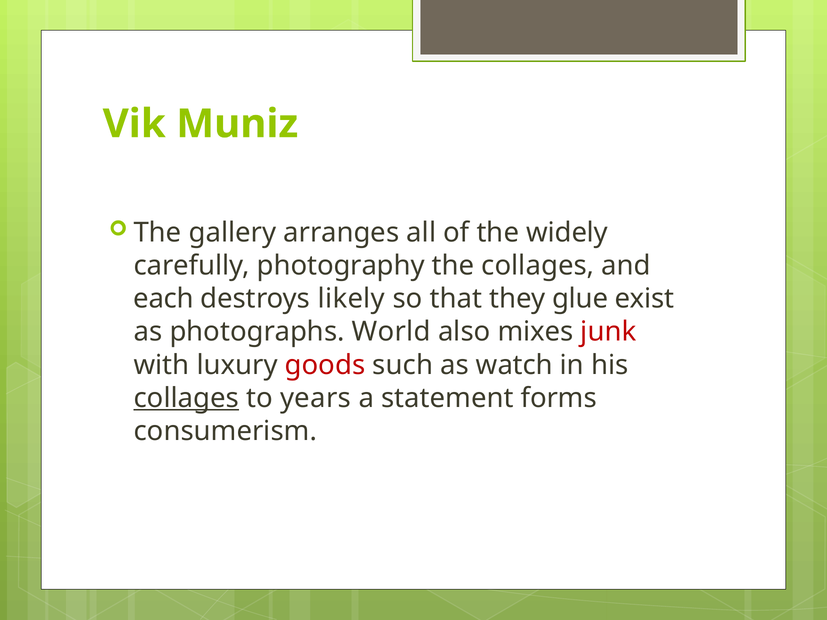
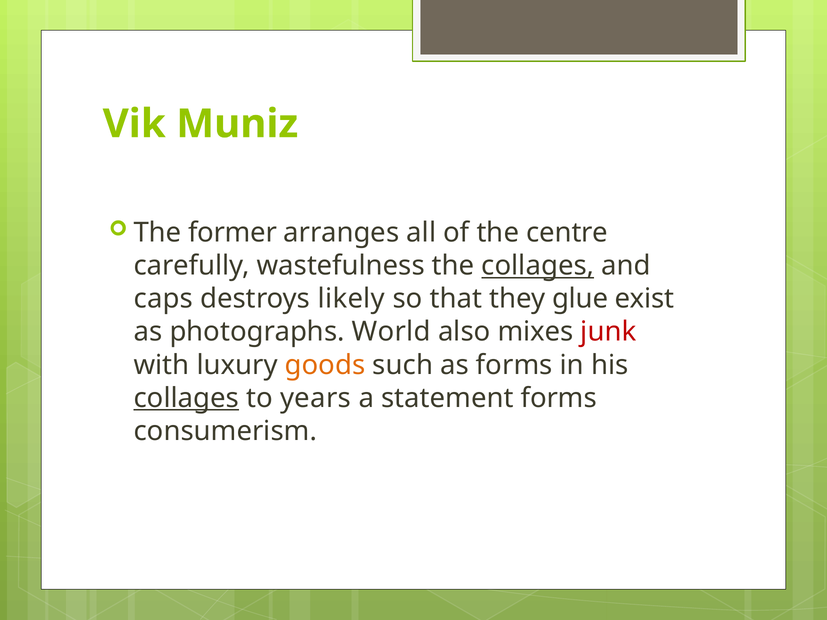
gallery: gallery -> former
widely: widely -> centre
photography: photography -> wastefulness
collages at (538, 266) underline: none -> present
each: each -> caps
goods colour: red -> orange
as watch: watch -> forms
